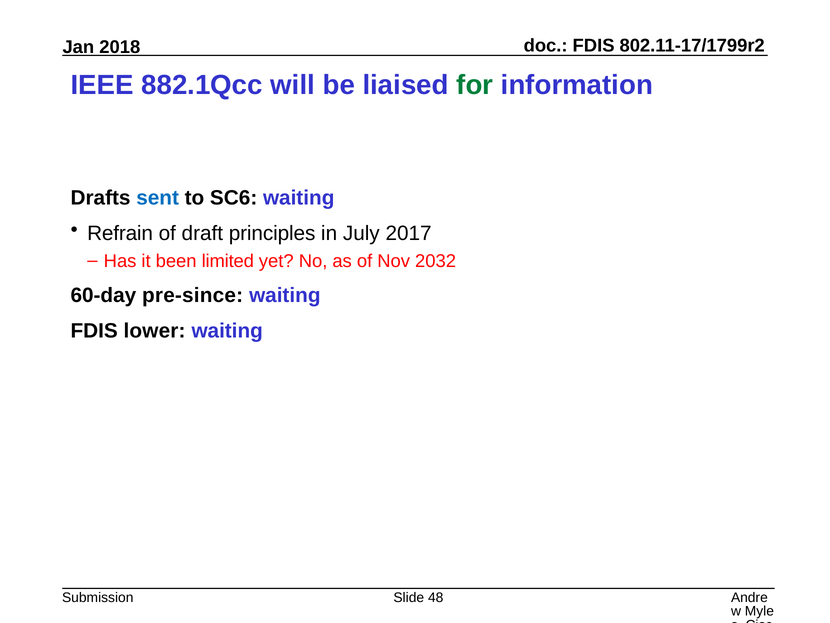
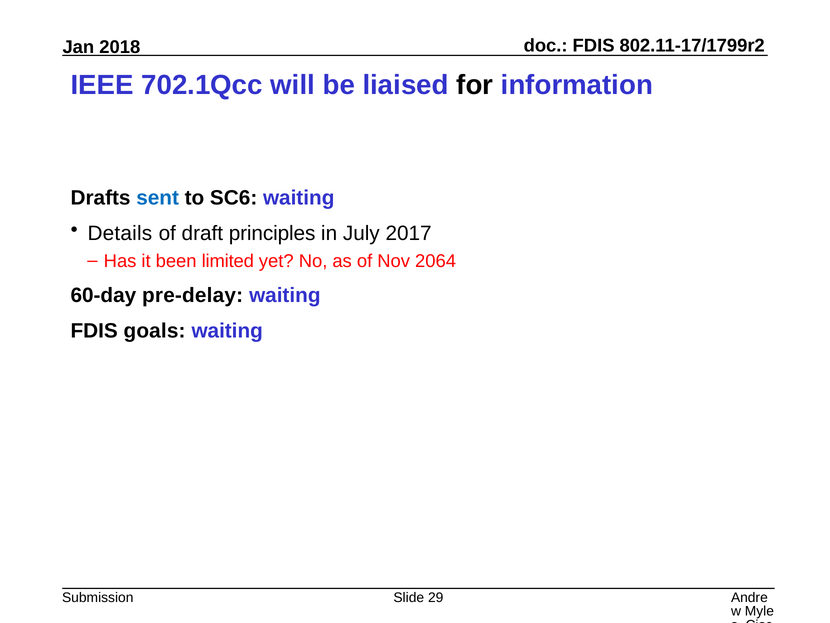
882.1Qcc: 882.1Qcc -> 702.1Qcc
for colour: green -> black
Refrain: Refrain -> Details
2032: 2032 -> 2064
pre-since: pre-since -> pre-delay
lower: lower -> goals
48: 48 -> 29
